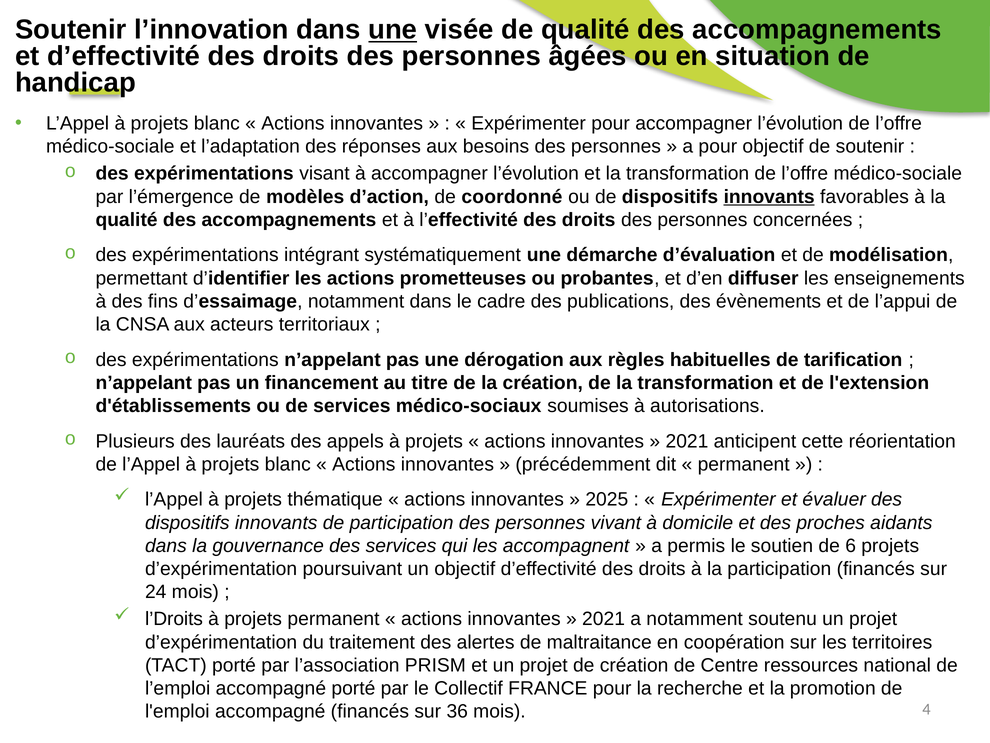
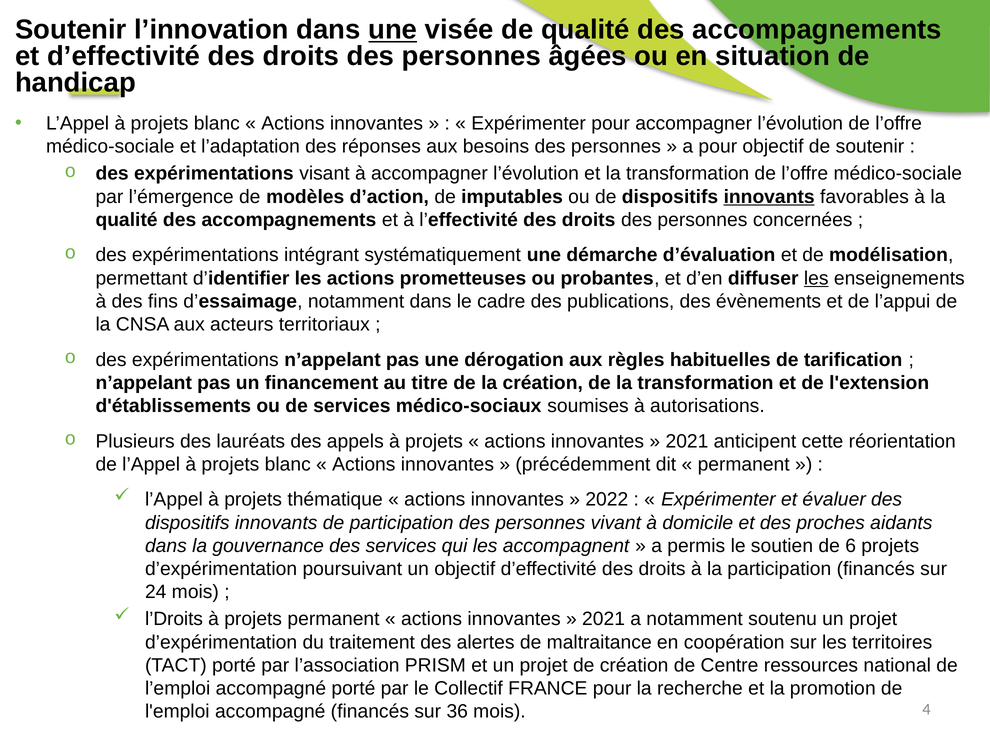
coordonné: coordonné -> imputables
les at (816, 278) underline: none -> present
2025: 2025 -> 2022
